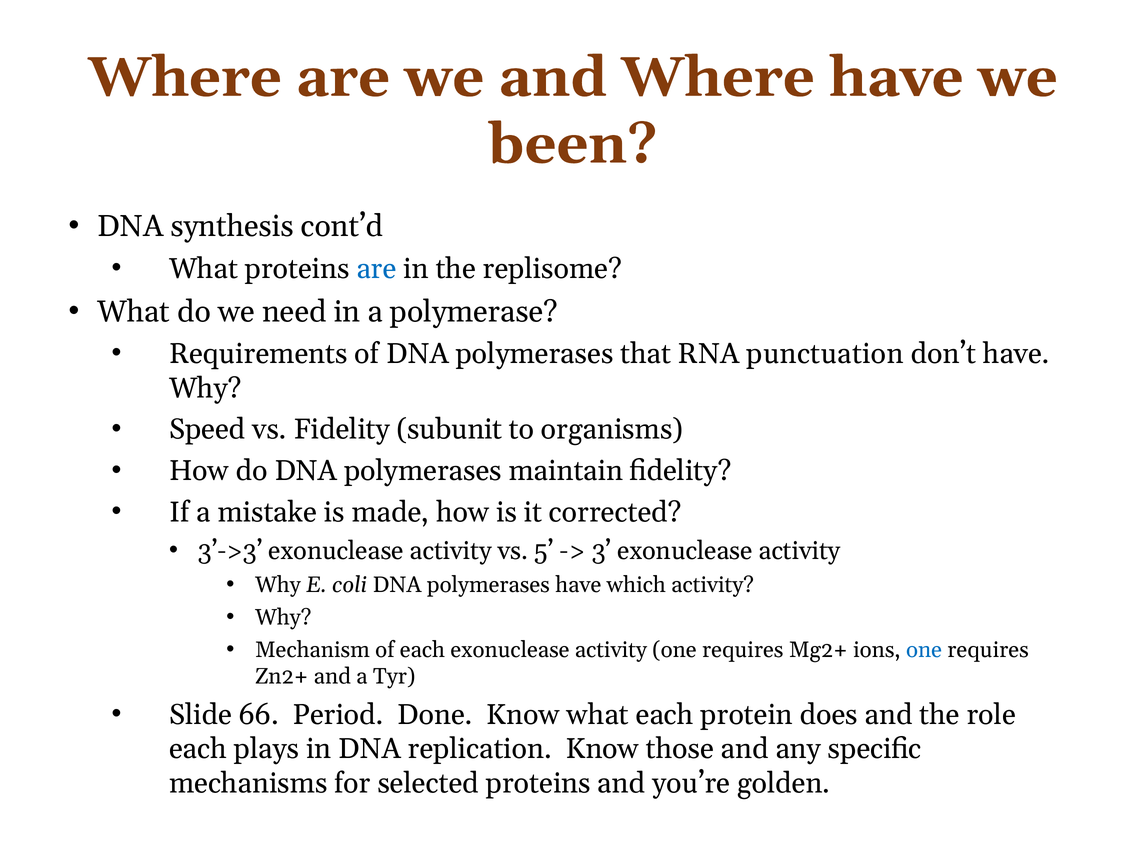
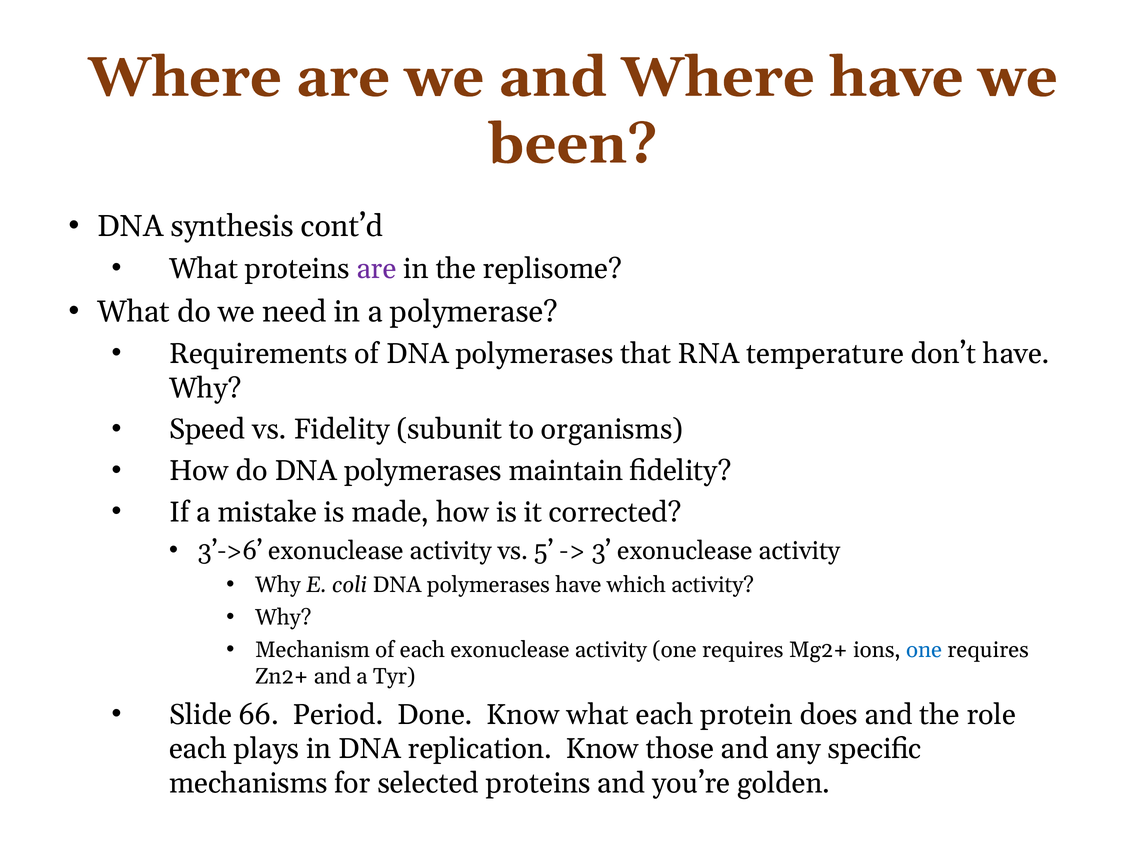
are at (377, 269) colour: blue -> purple
punctuation: punctuation -> temperature
3’->3: 3’->3 -> 3’->6
